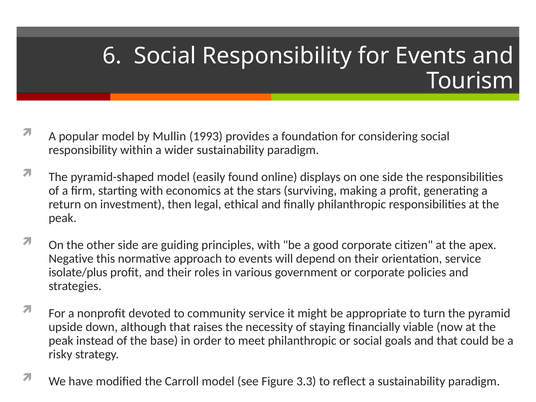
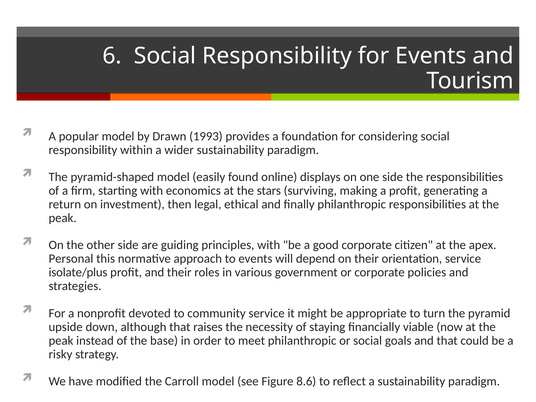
Mullin: Mullin -> Drawn
Negative: Negative -> Personal
3.3: 3.3 -> 8.6
